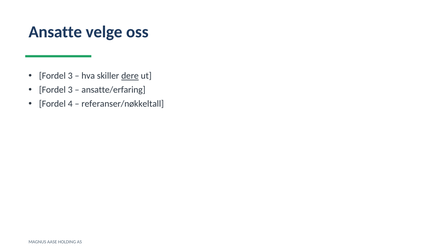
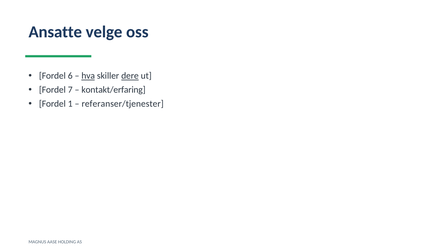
3 at (70, 76): 3 -> 6
hva underline: none -> present
3 at (70, 90): 3 -> 7
ansatte/erfaring: ansatte/erfaring -> kontakt/erfaring
4: 4 -> 1
referanser/nøkkeltall: referanser/nøkkeltall -> referanser/tjenester
